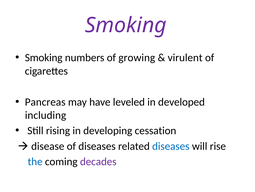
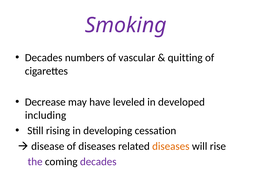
Smoking at (44, 58): Smoking -> Decades
growing: growing -> vascular
virulent: virulent -> quitting
Pancreas: Pancreas -> Decrease
diseases at (171, 146) colour: blue -> orange
the colour: blue -> purple
